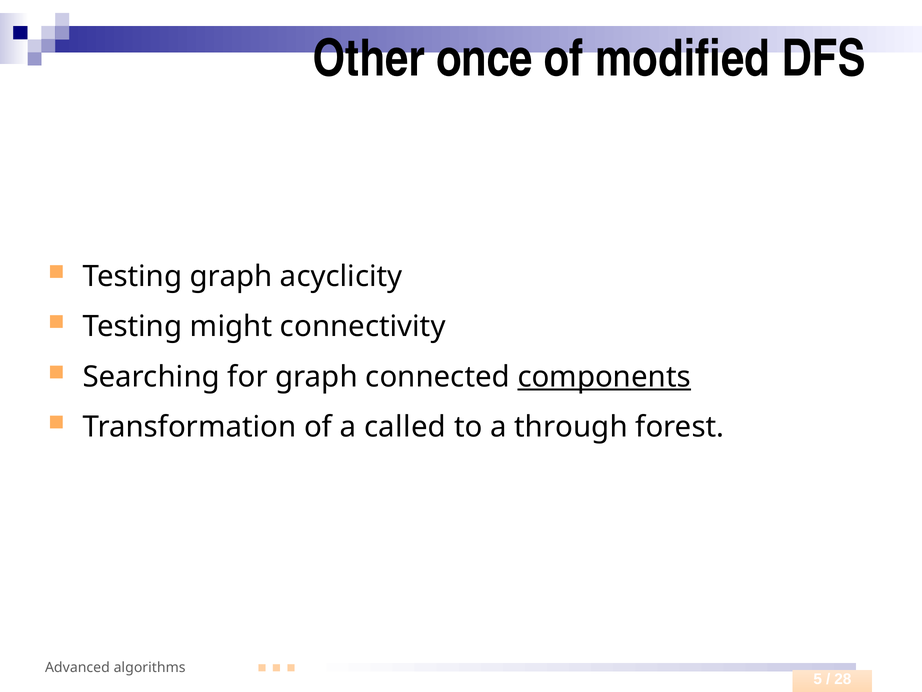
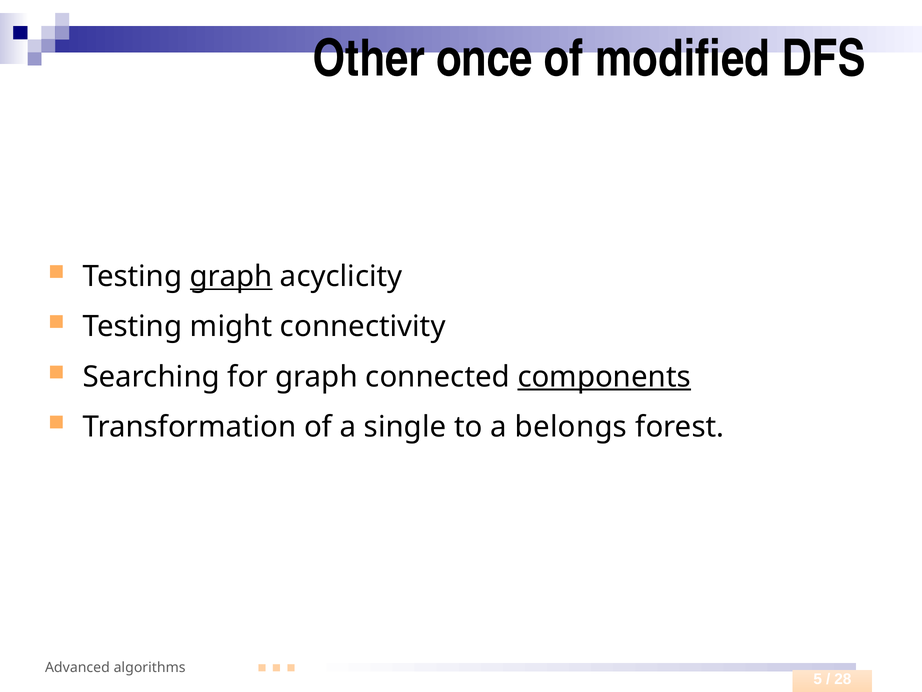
graph at (231, 276) underline: none -> present
called: called -> single
through: through -> belongs
